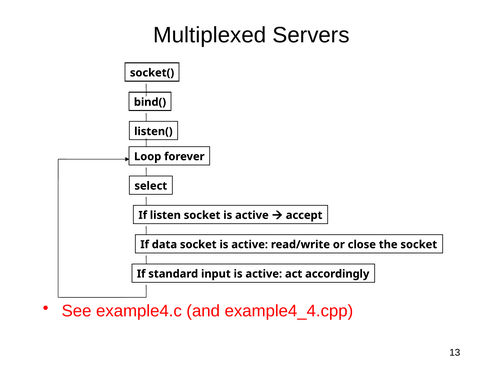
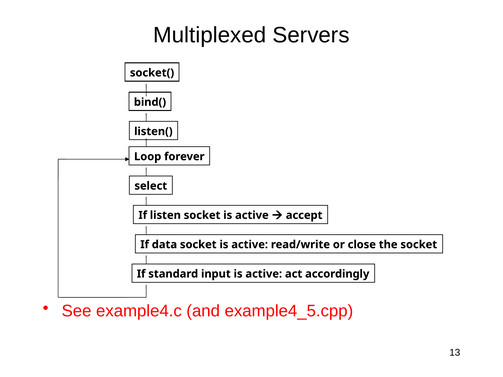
example4_4.cpp: example4_4.cpp -> example4_5.cpp
